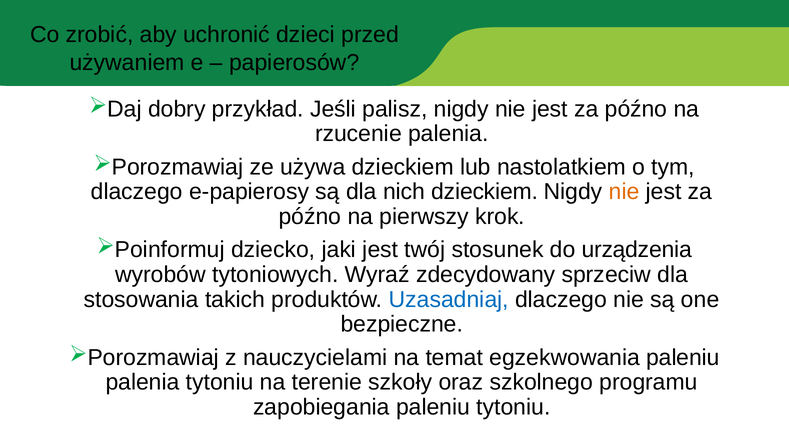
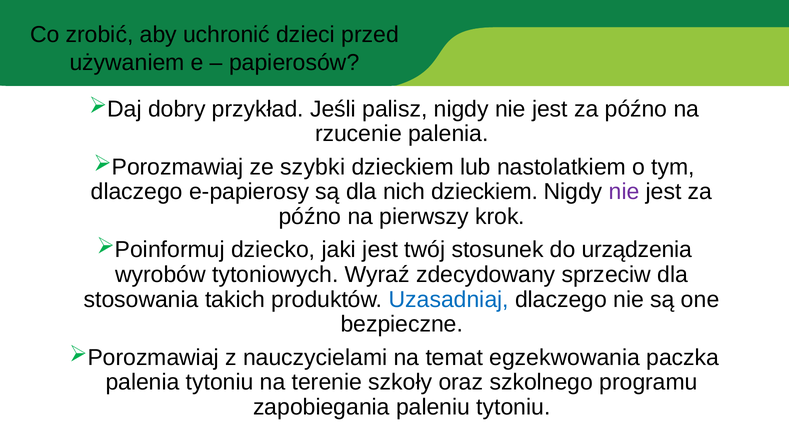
używa: używa -> szybki
nie at (624, 192) colour: orange -> purple
egzekwowania paleniu: paleniu -> paczka
